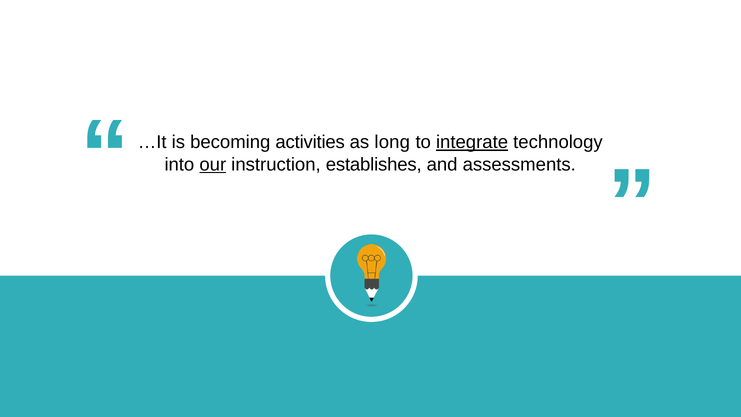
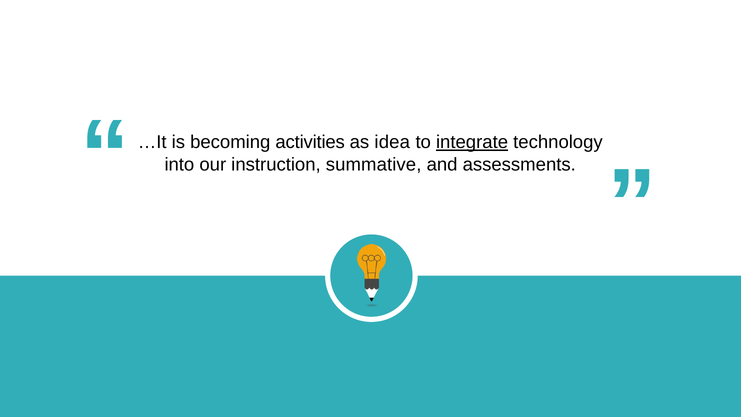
long: long -> idea
our underline: present -> none
establishes: establishes -> summative
